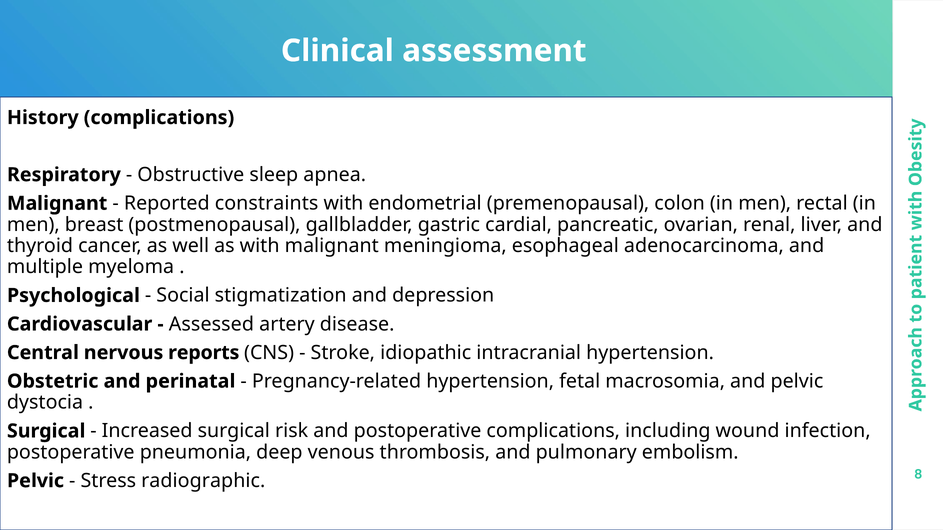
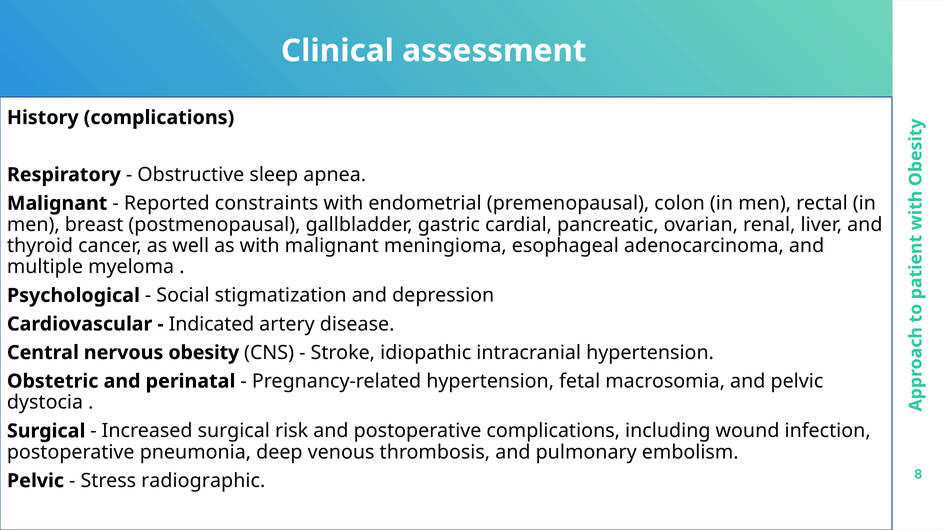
Assessed: Assessed -> Indicated
reports: reports -> obesity
